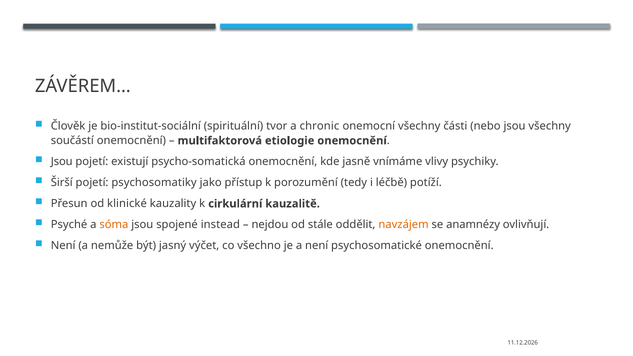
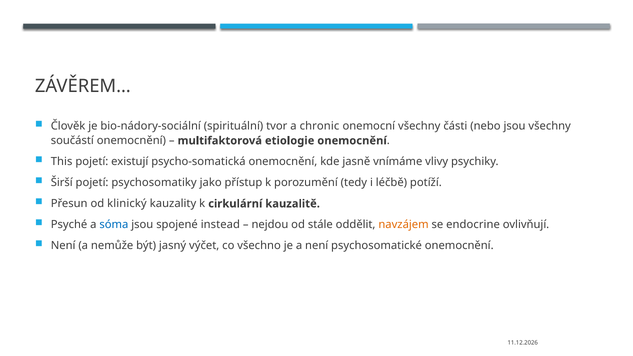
bio-institut-sociální: bio-institut-sociální -> bio-nádory-sociální
Jsou at (62, 162): Jsou -> This
klinické: klinické -> klinický
sóma colour: orange -> blue
anamnézy: anamnézy -> endocrine
